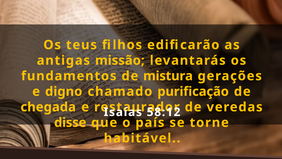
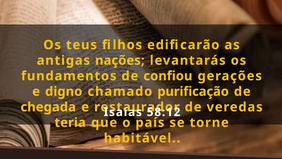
missão: missão -> nações
mistura: mistura -> confiou
disse: disse -> teria
